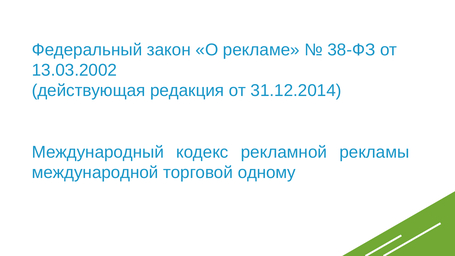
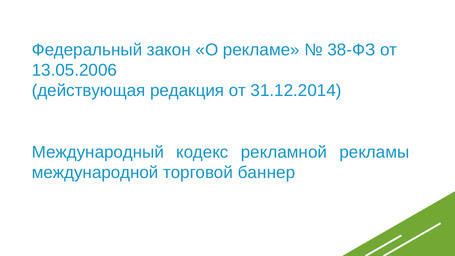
13.03.2002: 13.03.2002 -> 13.05.2006
одному: одному -> баннер
